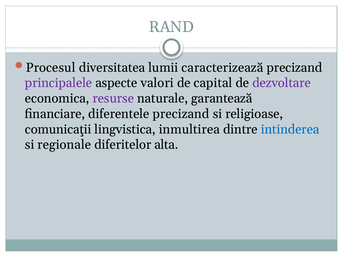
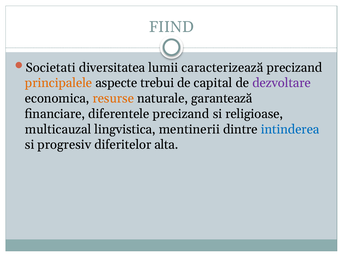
RAND: RAND -> FIIND
Procesul: Procesul -> Societati
principalele colour: purple -> orange
valori: valori -> trebui
resurse colour: purple -> orange
comunicaţii: comunicaţii -> multicauzal
inmultirea: inmultirea -> mentinerii
regionale: regionale -> progresiv
